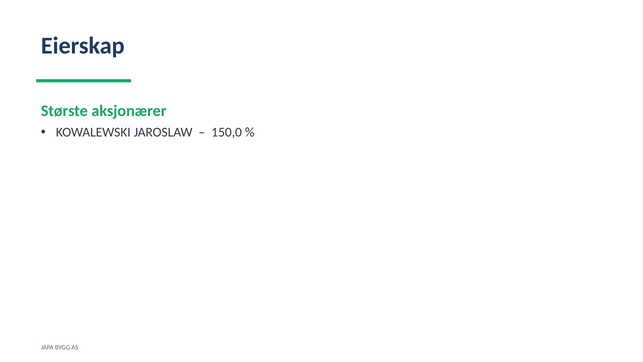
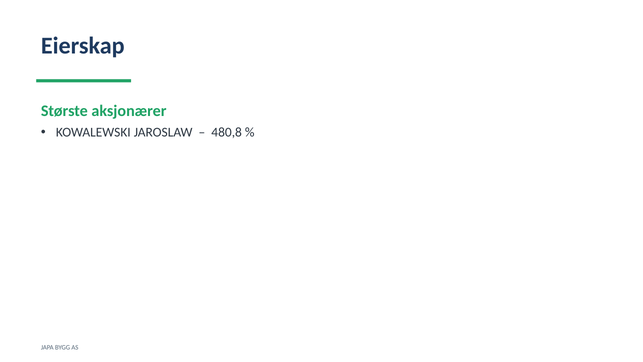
150,0: 150,0 -> 480,8
